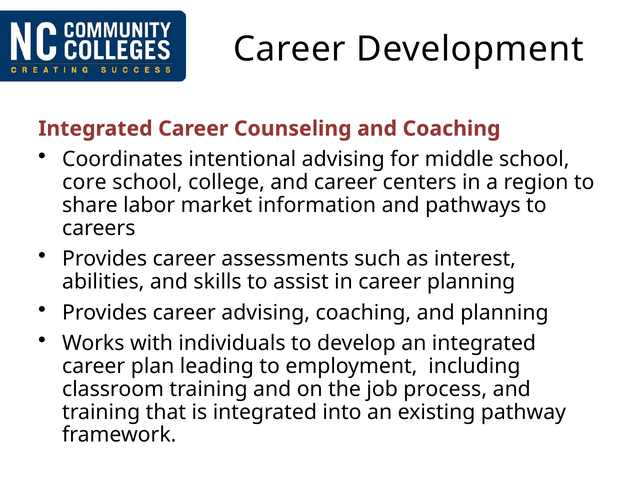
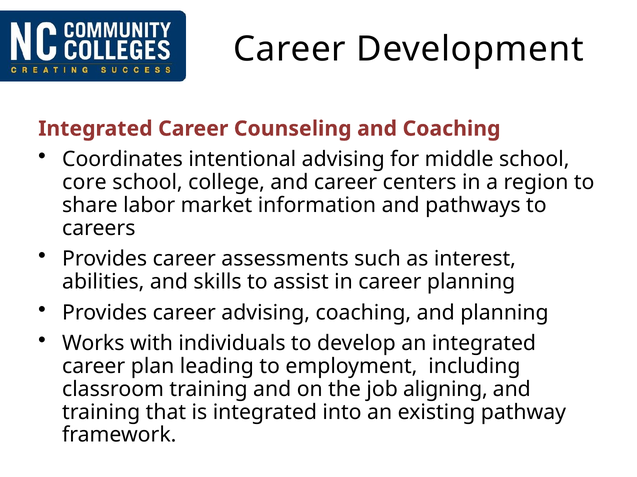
process: process -> aligning
